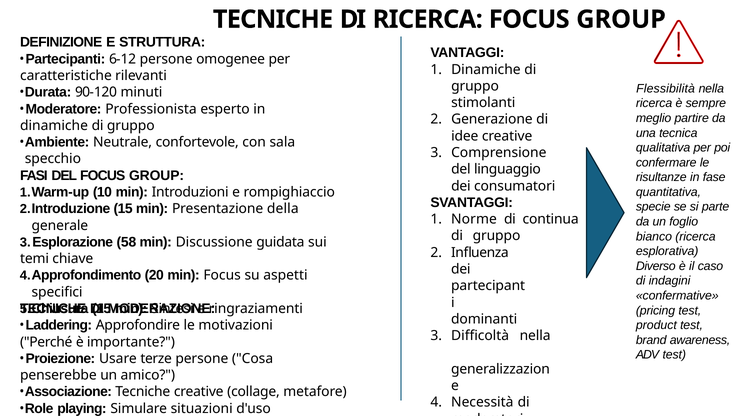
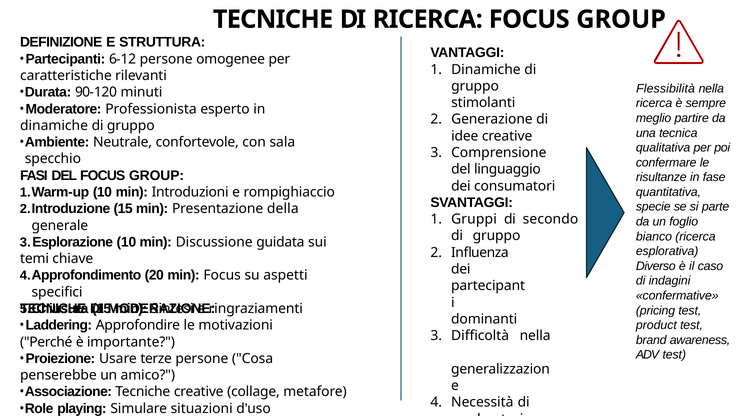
Norme: Norme -> Gruppi
continua: continua -> secondo
58 at (126, 242): 58 -> 10
